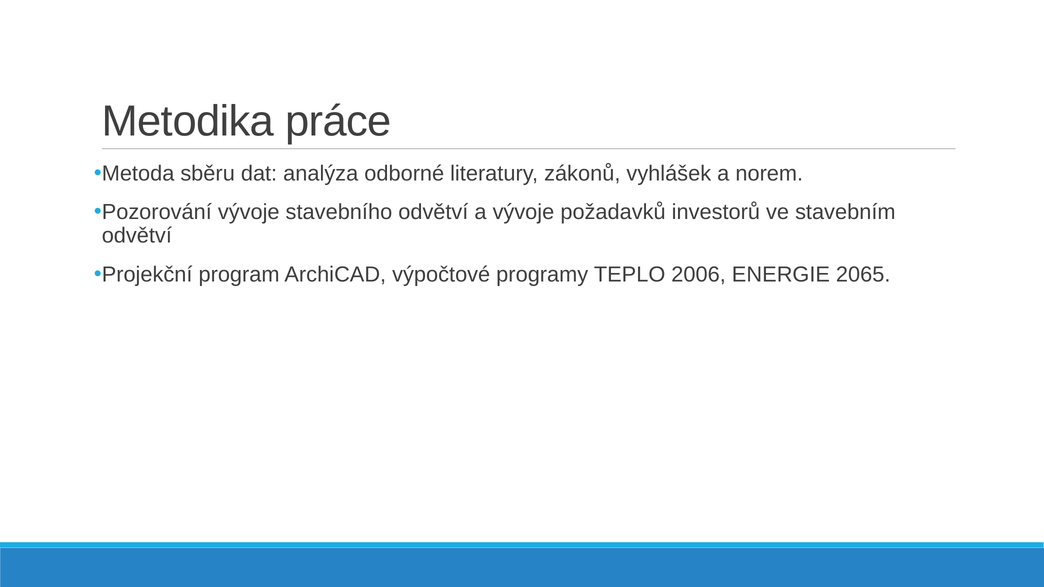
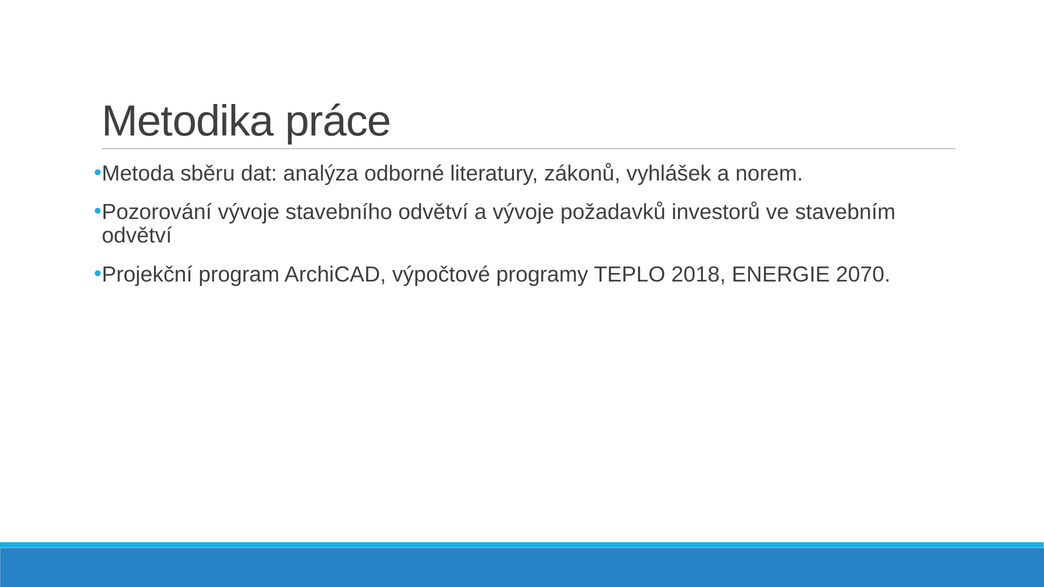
2006: 2006 -> 2018
2065: 2065 -> 2070
